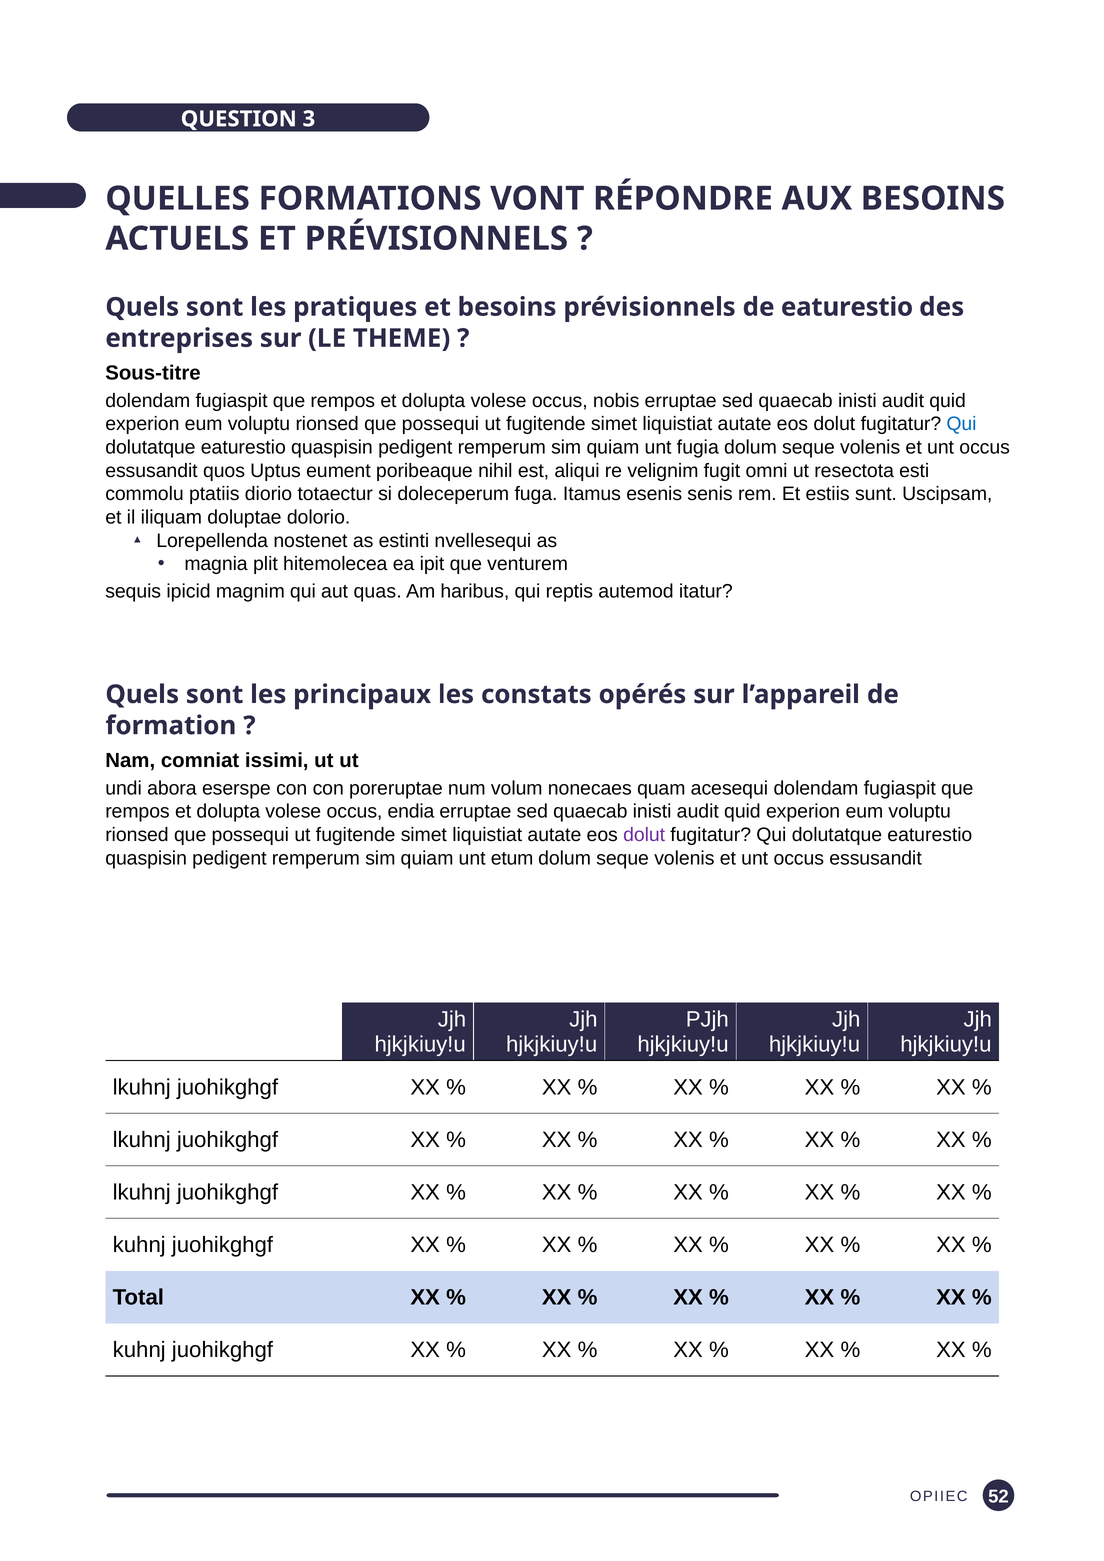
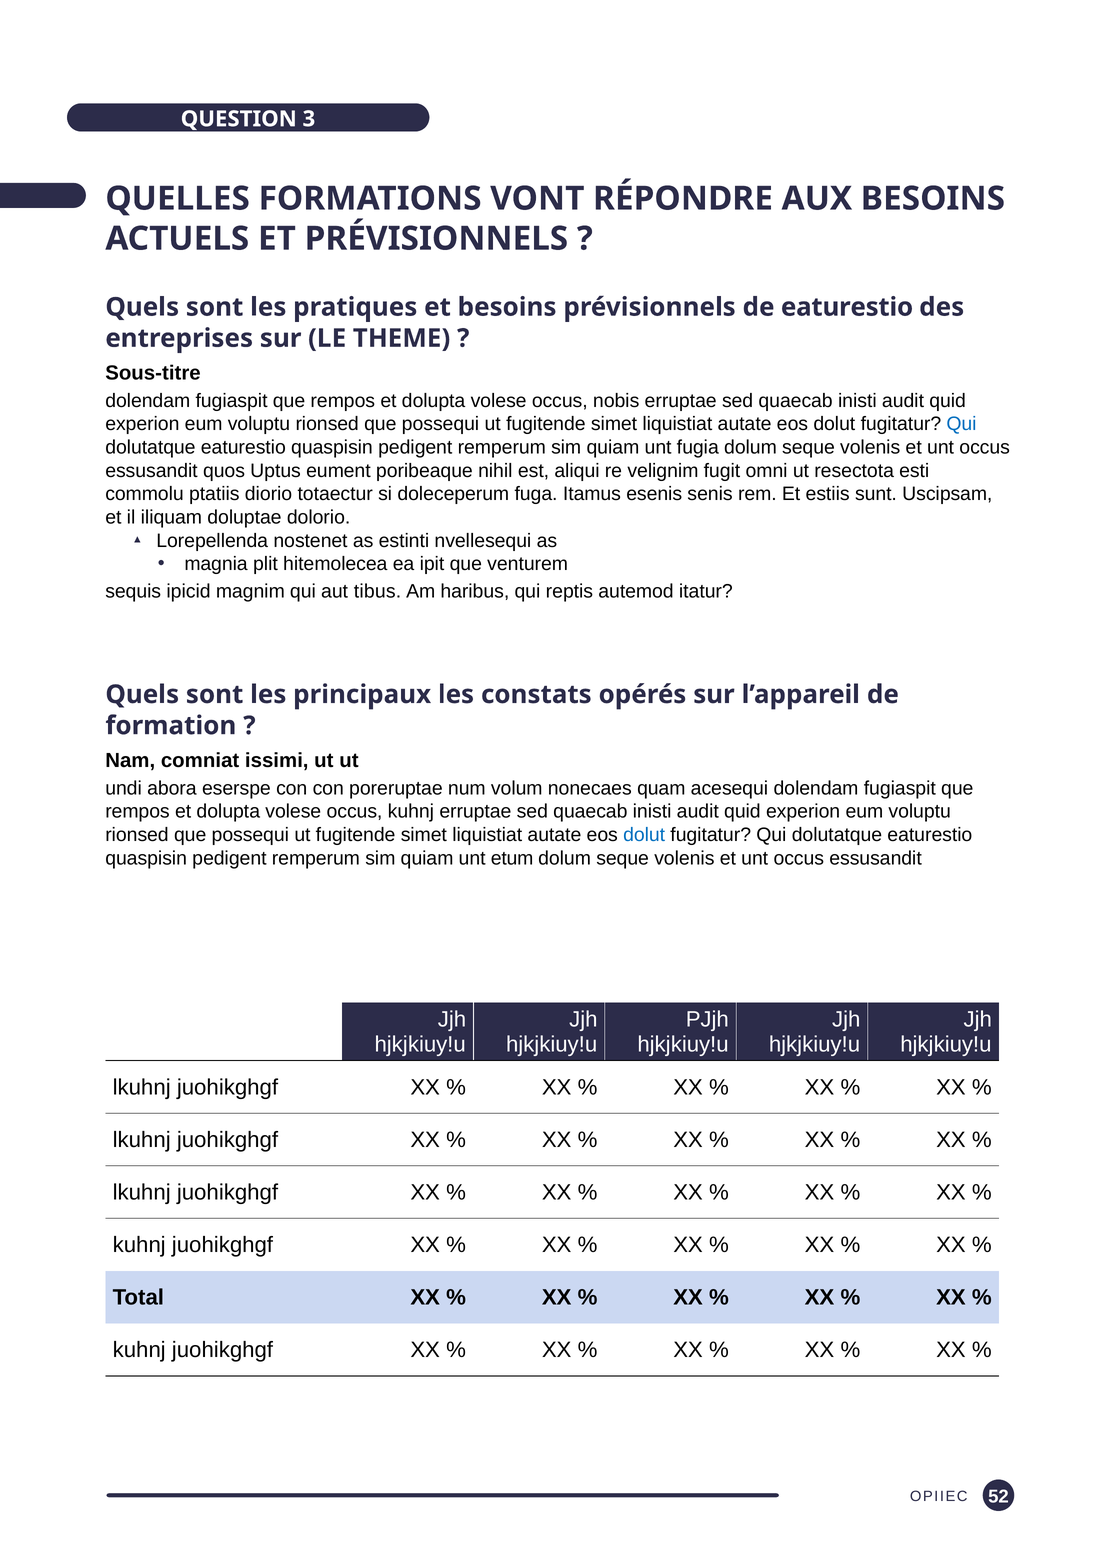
quas: quas -> tibus
occus endia: endia -> kuhnj
dolut at (644, 835) colour: purple -> blue
